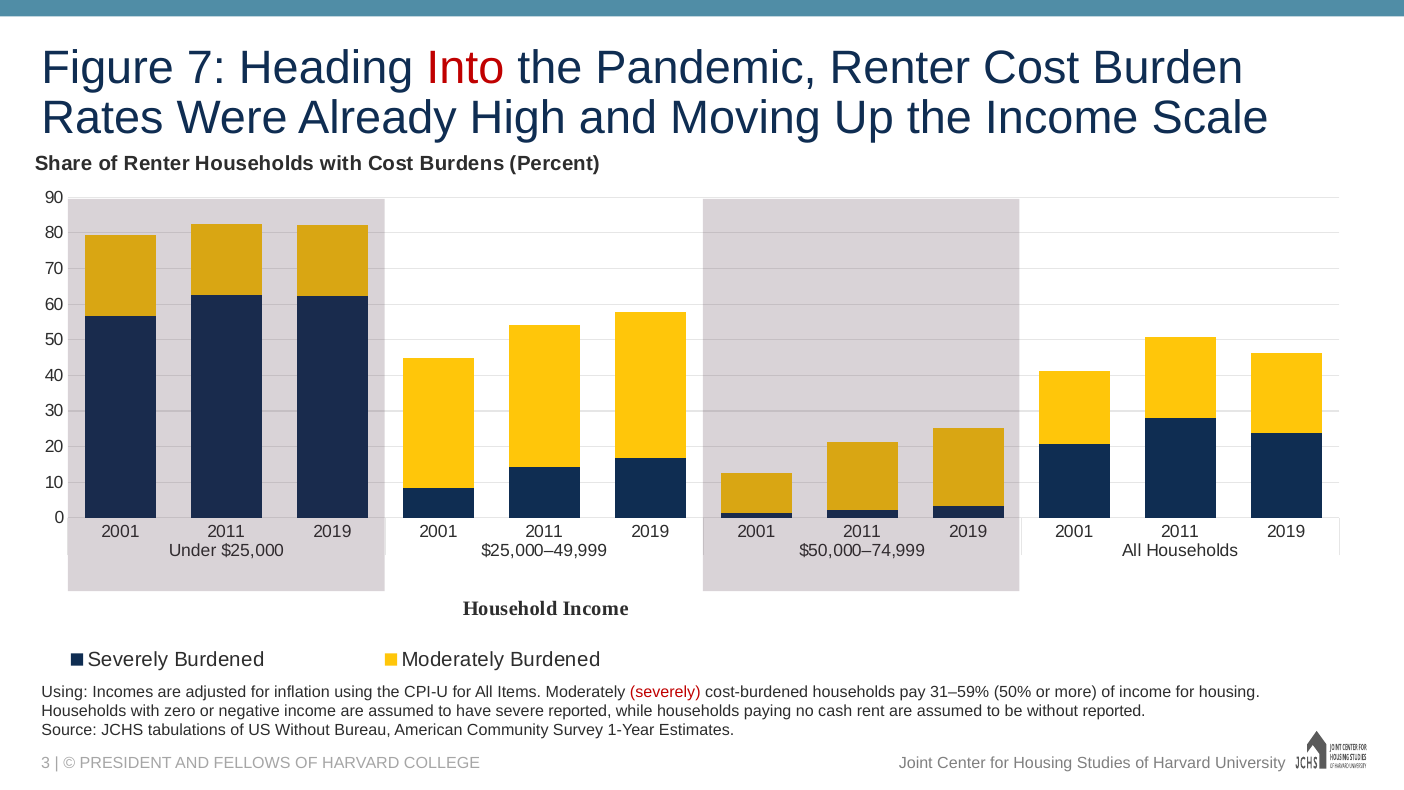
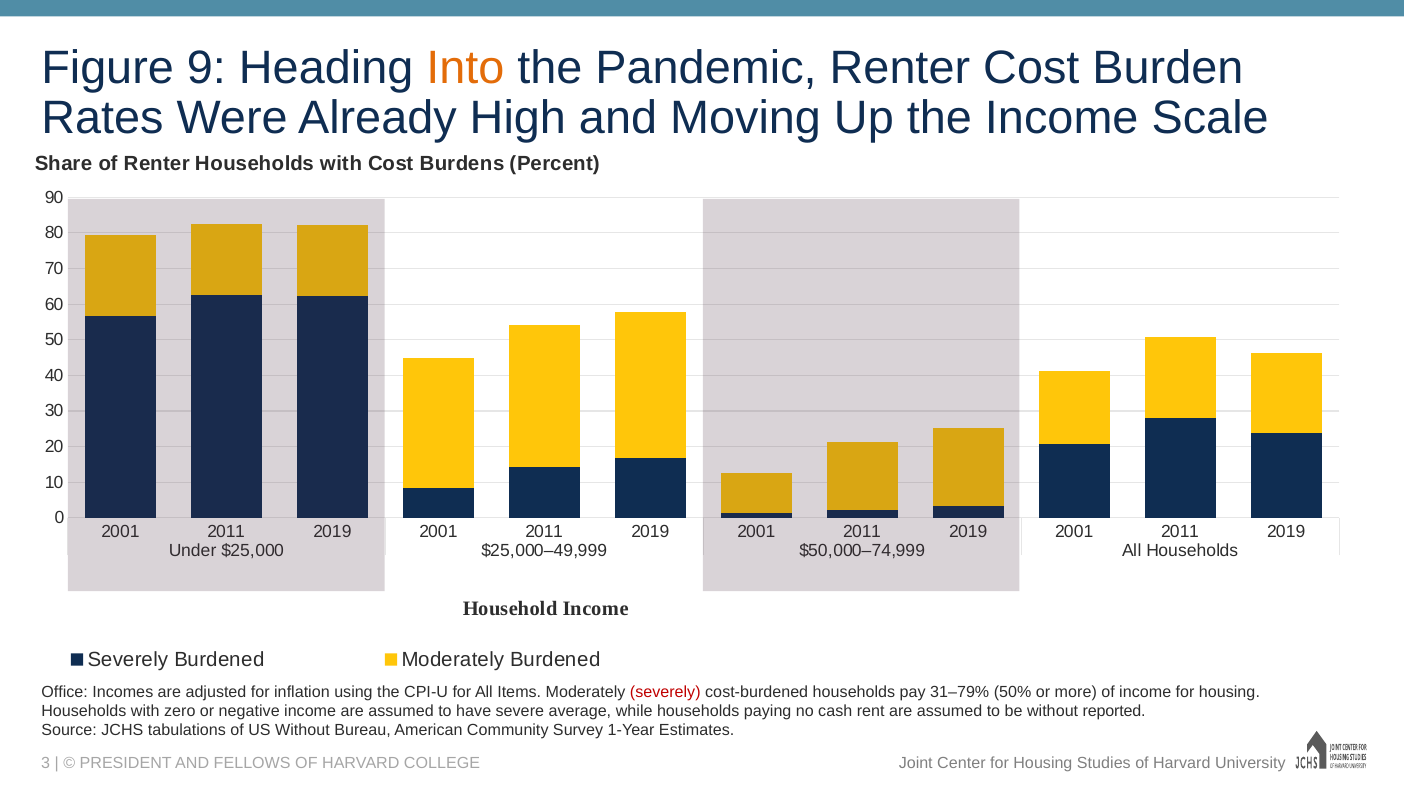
7: 7 -> 9
Into colour: red -> orange
Using at (65, 692): Using -> Office
31–59%: 31–59% -> 31–79%
severe reported: reported -> average
